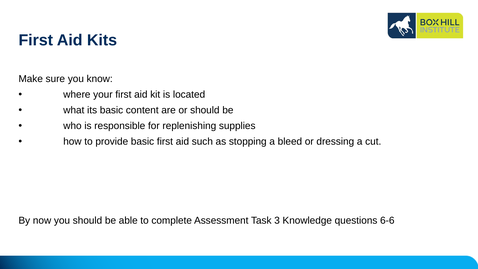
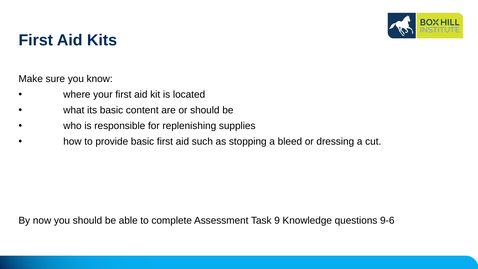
3: 3 -> 9
6-6: 6-6 -> 9-6
